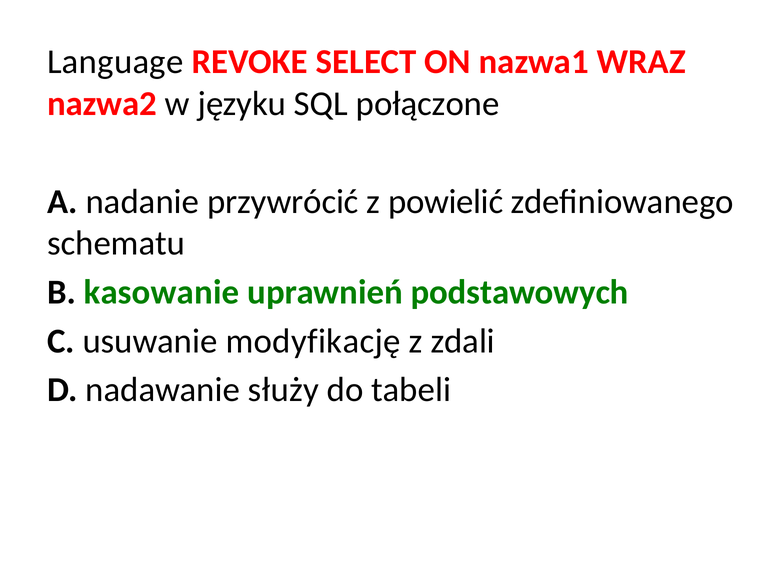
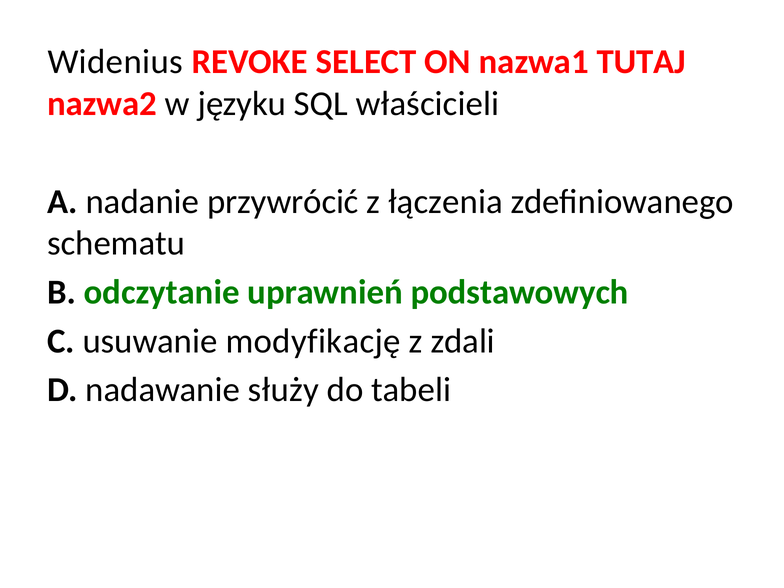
Language: Language -> Widenius
WRAZ: WRAZ -> TUTAJ
połączone: połączone -> właścicieli
powielić: powielić -> łączenia
kasowanie: kasowanie -> odczytanie
